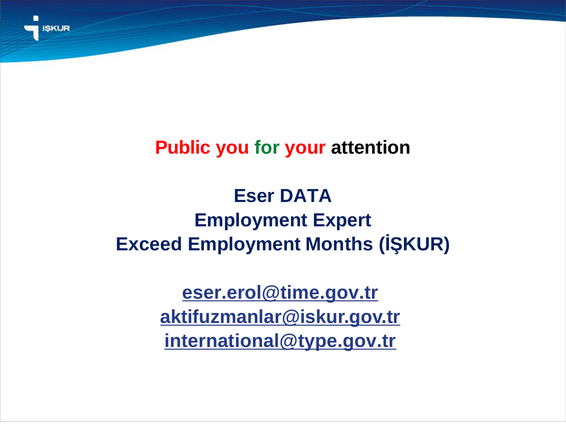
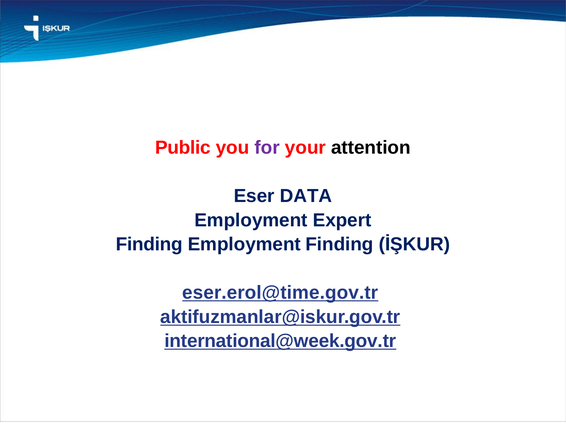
for colour: green -> purple
Exceed at (149, 245): Exceed -> Finding
Employment Months: Months -> Finding
international@type.gov.tr: international@type.gov.tr -> international@week.gov.tr
